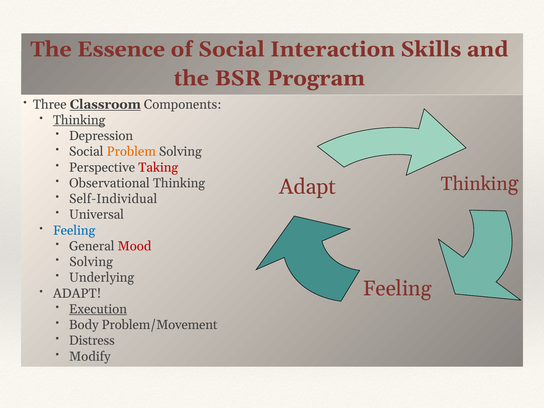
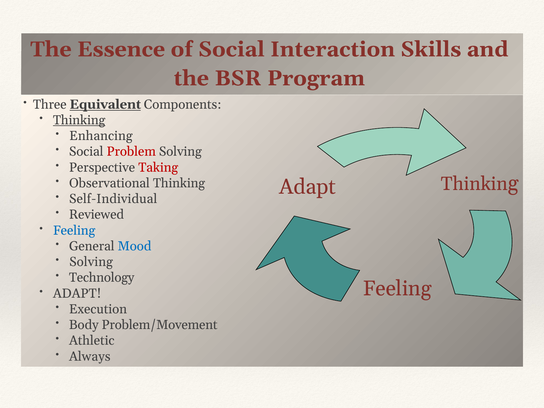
Classroom: Classroom -> Equivalent
Depression: Depression -> Enhancing
Problem colour: orange -> red
Universal: Universal -> Reviewed
Mood colour: red -> blue
Underlying: Underlying -> Technology
Execution underline: present -> none
Distress: Distress -> Athletic
Modify: Modify -> Always
